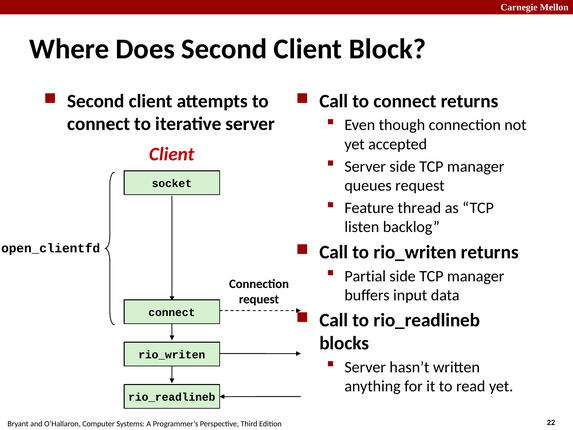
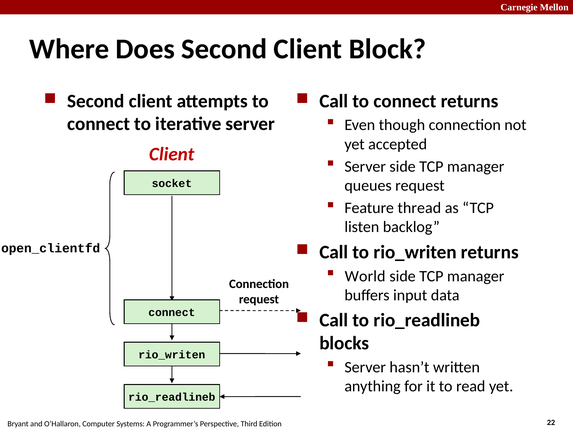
Partial: Partial -> World
